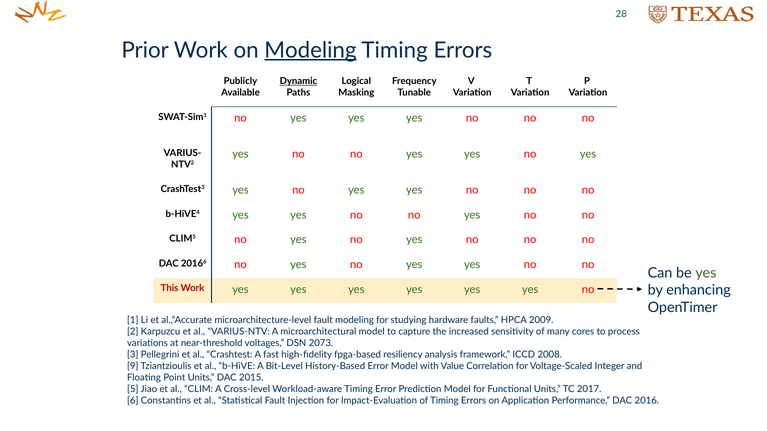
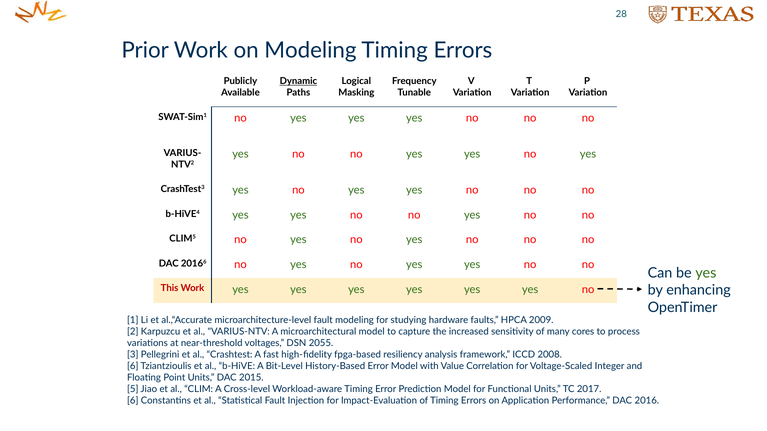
Modeling at (310, 50) underline: present -> none
2073: 2073 -> 2055
9 at (133, 366): 9 -> 6
